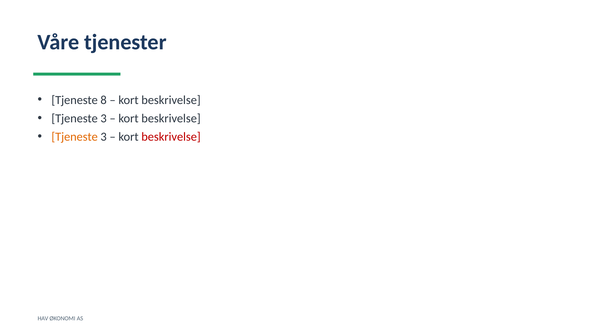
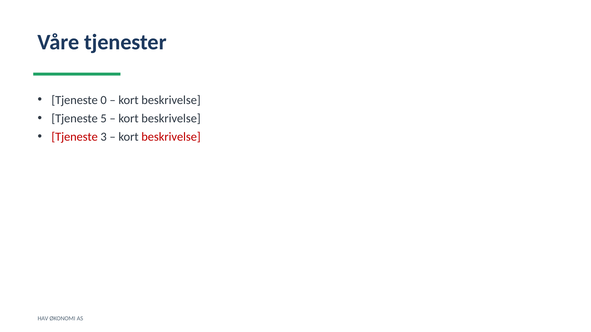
8: 8 -> 0
3 at (104, 119): 3 -> 5
Tjeneste at (75, 137) colour: orange -> red
